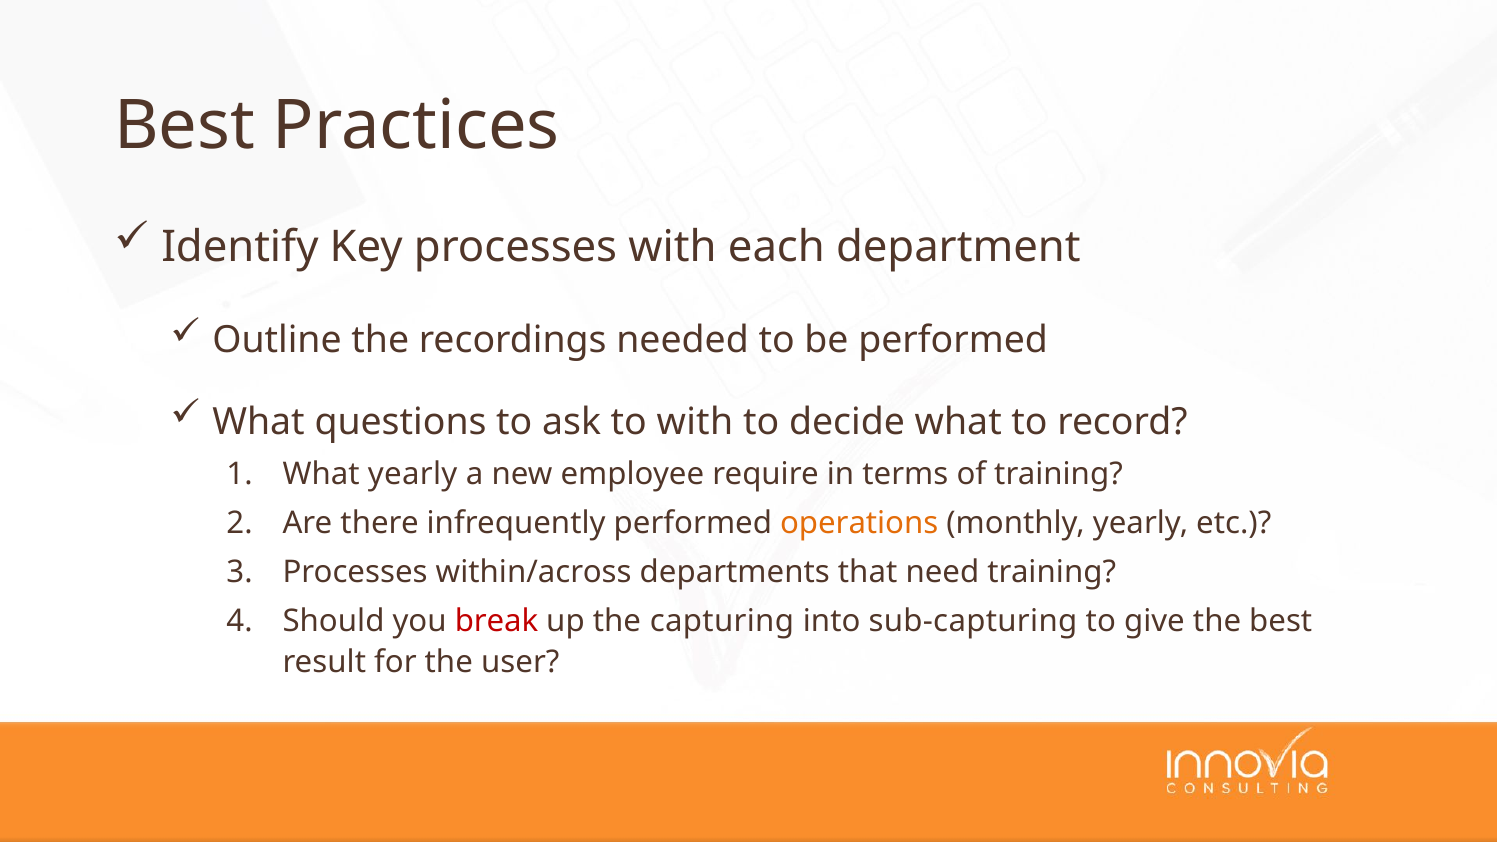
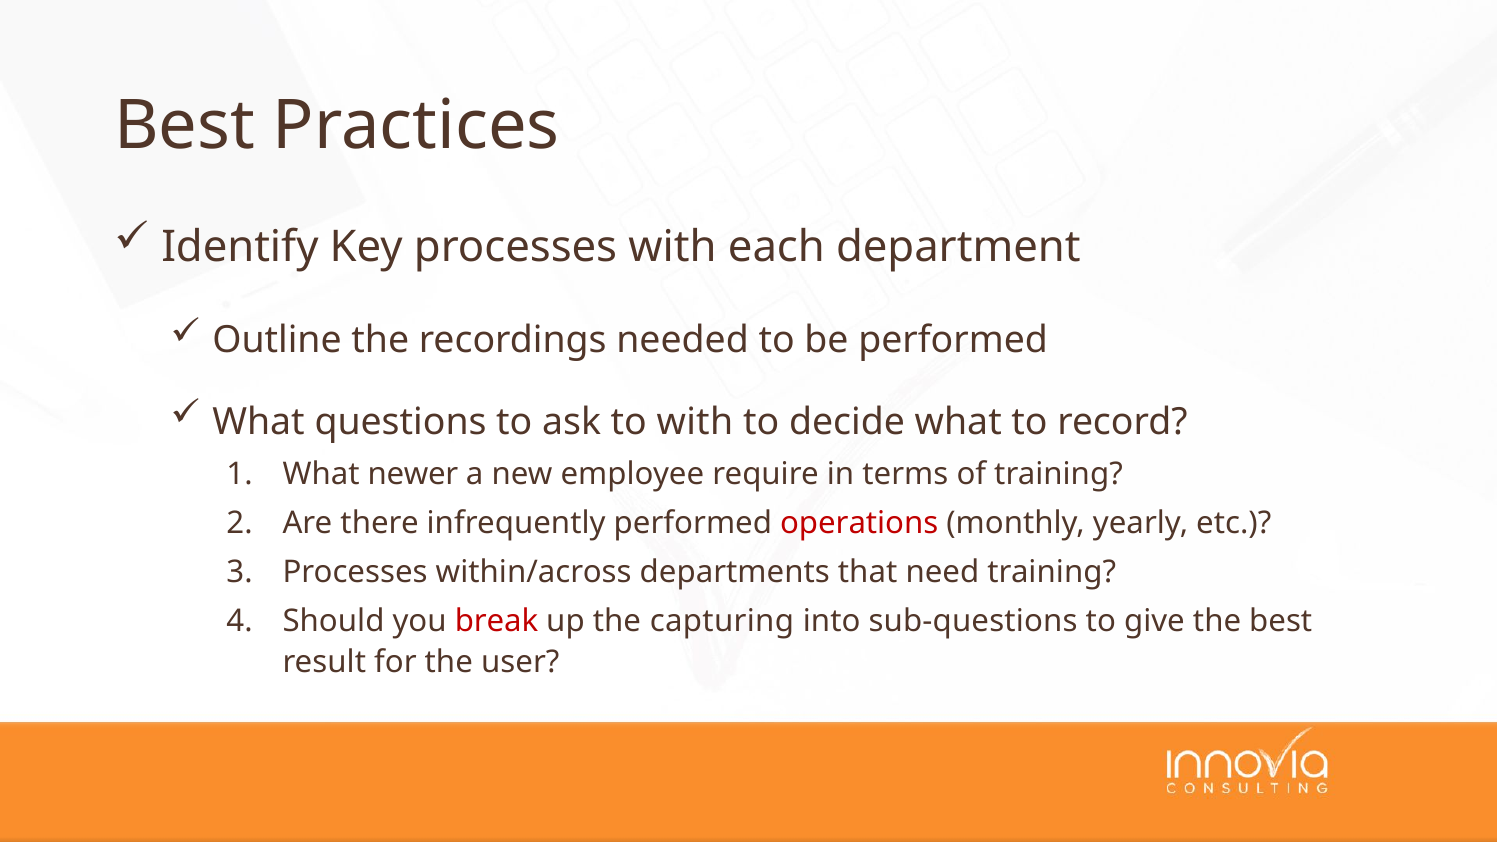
What yearly: yearly -> newer
operations colour: orange -> red
sub-capturing: sub-capturing -> sub-questions
